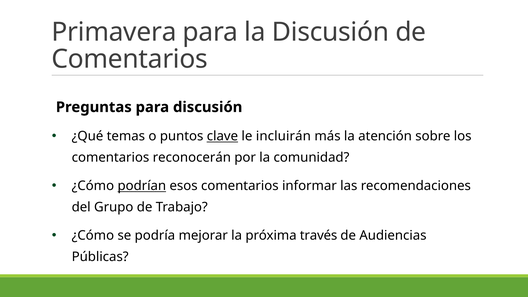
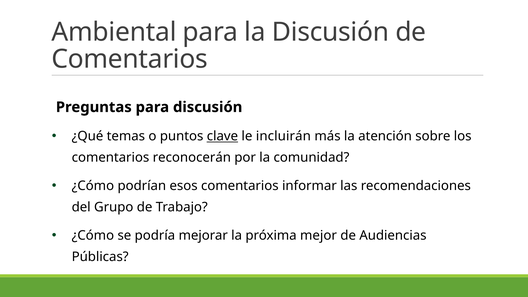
Primavera: Primavera -> Ambiental
podrían underline: present -> none
través: través -> mejor
